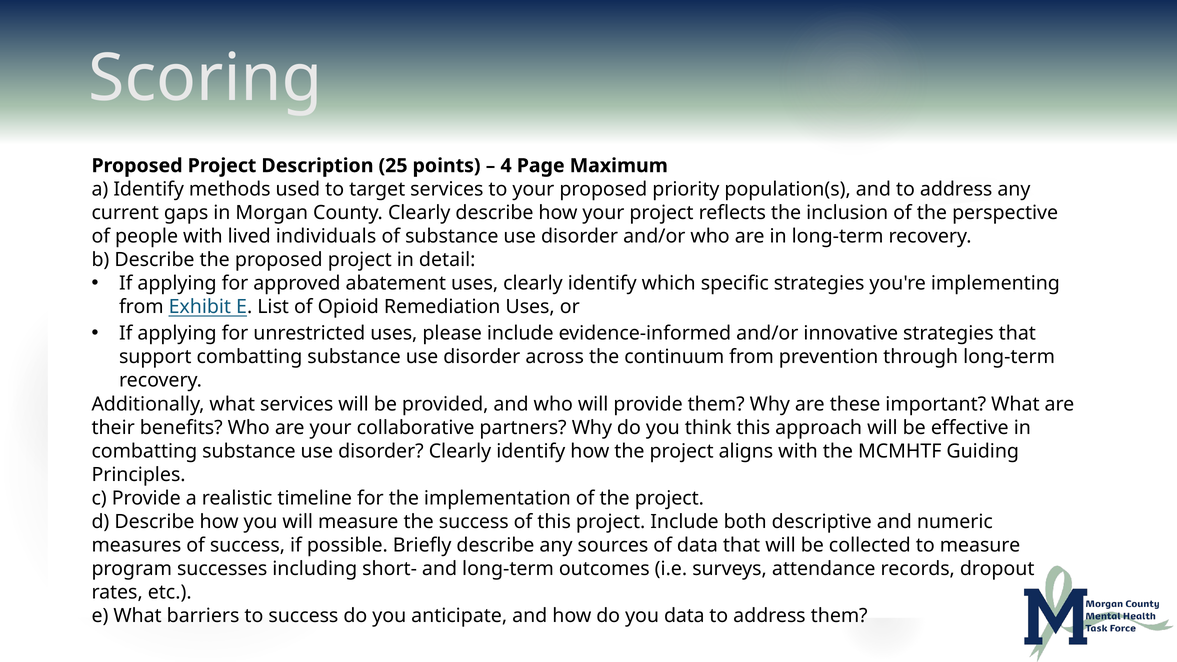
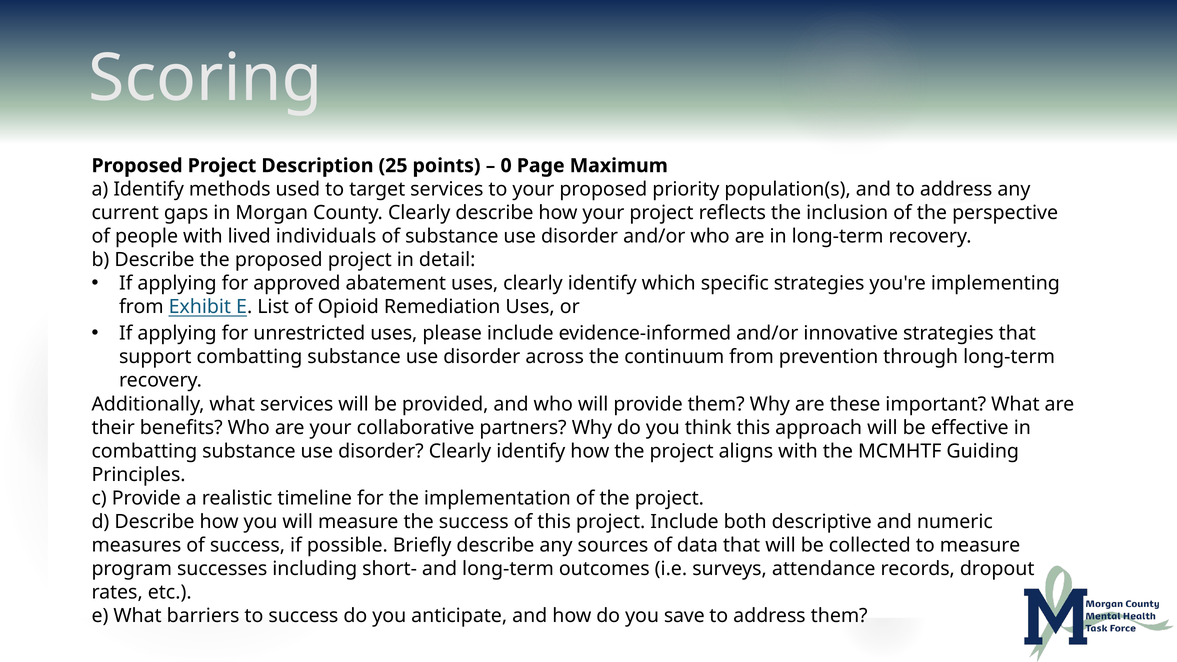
4: 4 -> 0
you data: data -> save
